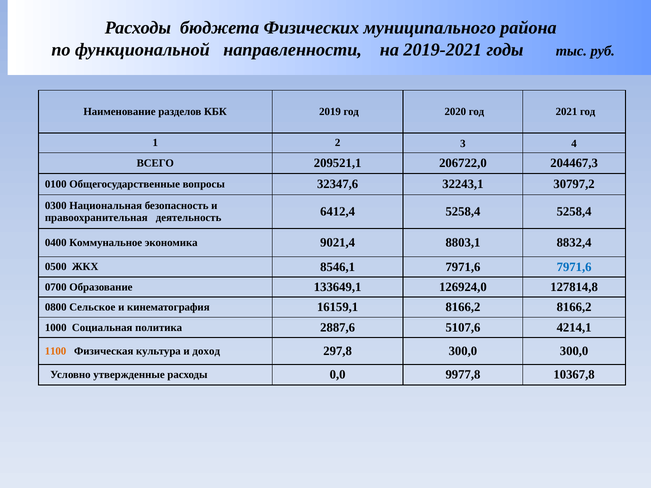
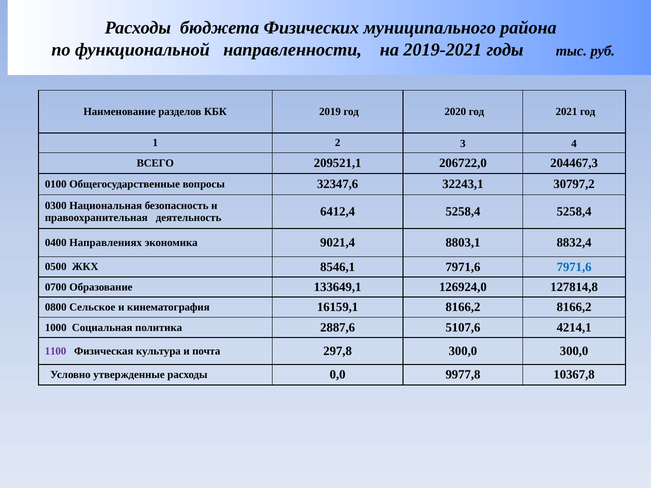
Коммунальное: Коммунальное -> Направлениях
1100 colour: orange -> purple
доход: доход -> почта
